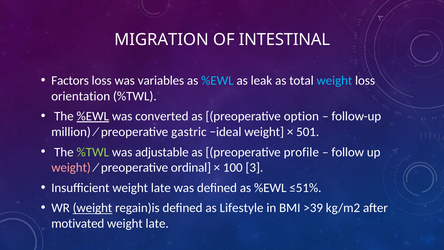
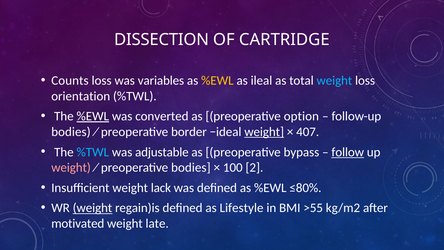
MIGRATION: MIGRATION -> DISSECTION
INTESTINAL: INTESTINAL -> CARTRIDGE
Factors: Factors -> Counts
%EWL at (217, 80) colour: light blue -> yellow
leak: leak -> ileal
million at (71, 132): million -> bodies
gastric: gastric -> border
weight at (264, 132) underline: none -> present
501: 501 -> 407
%TWL at (93, 152) colour: light green -> light blue
profile: profile -> bypass
follow underline: none -> present
preoperative ordinal: ordinal -> bodies
3: 3 -> 2
Insufficient weight late: late -> lack
≤51%: ≤51% -> ≤80%
>39: >39 -> >55
